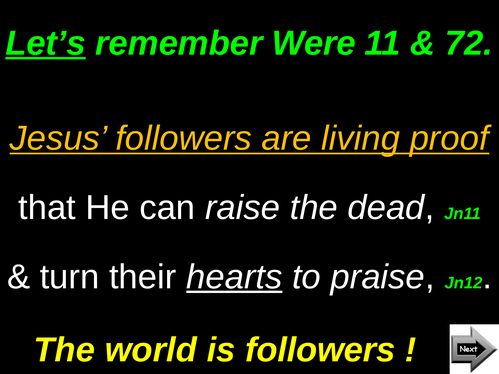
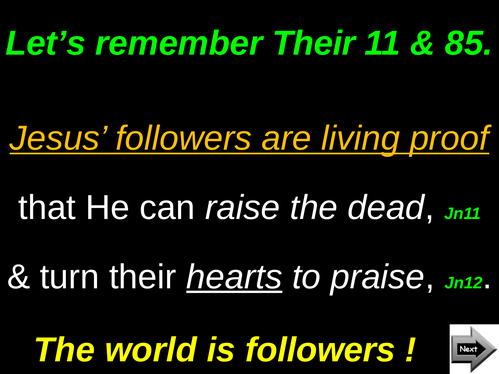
Let’s underline: present -> none
remember Were: Were -> Their
72: 72 -> 85
